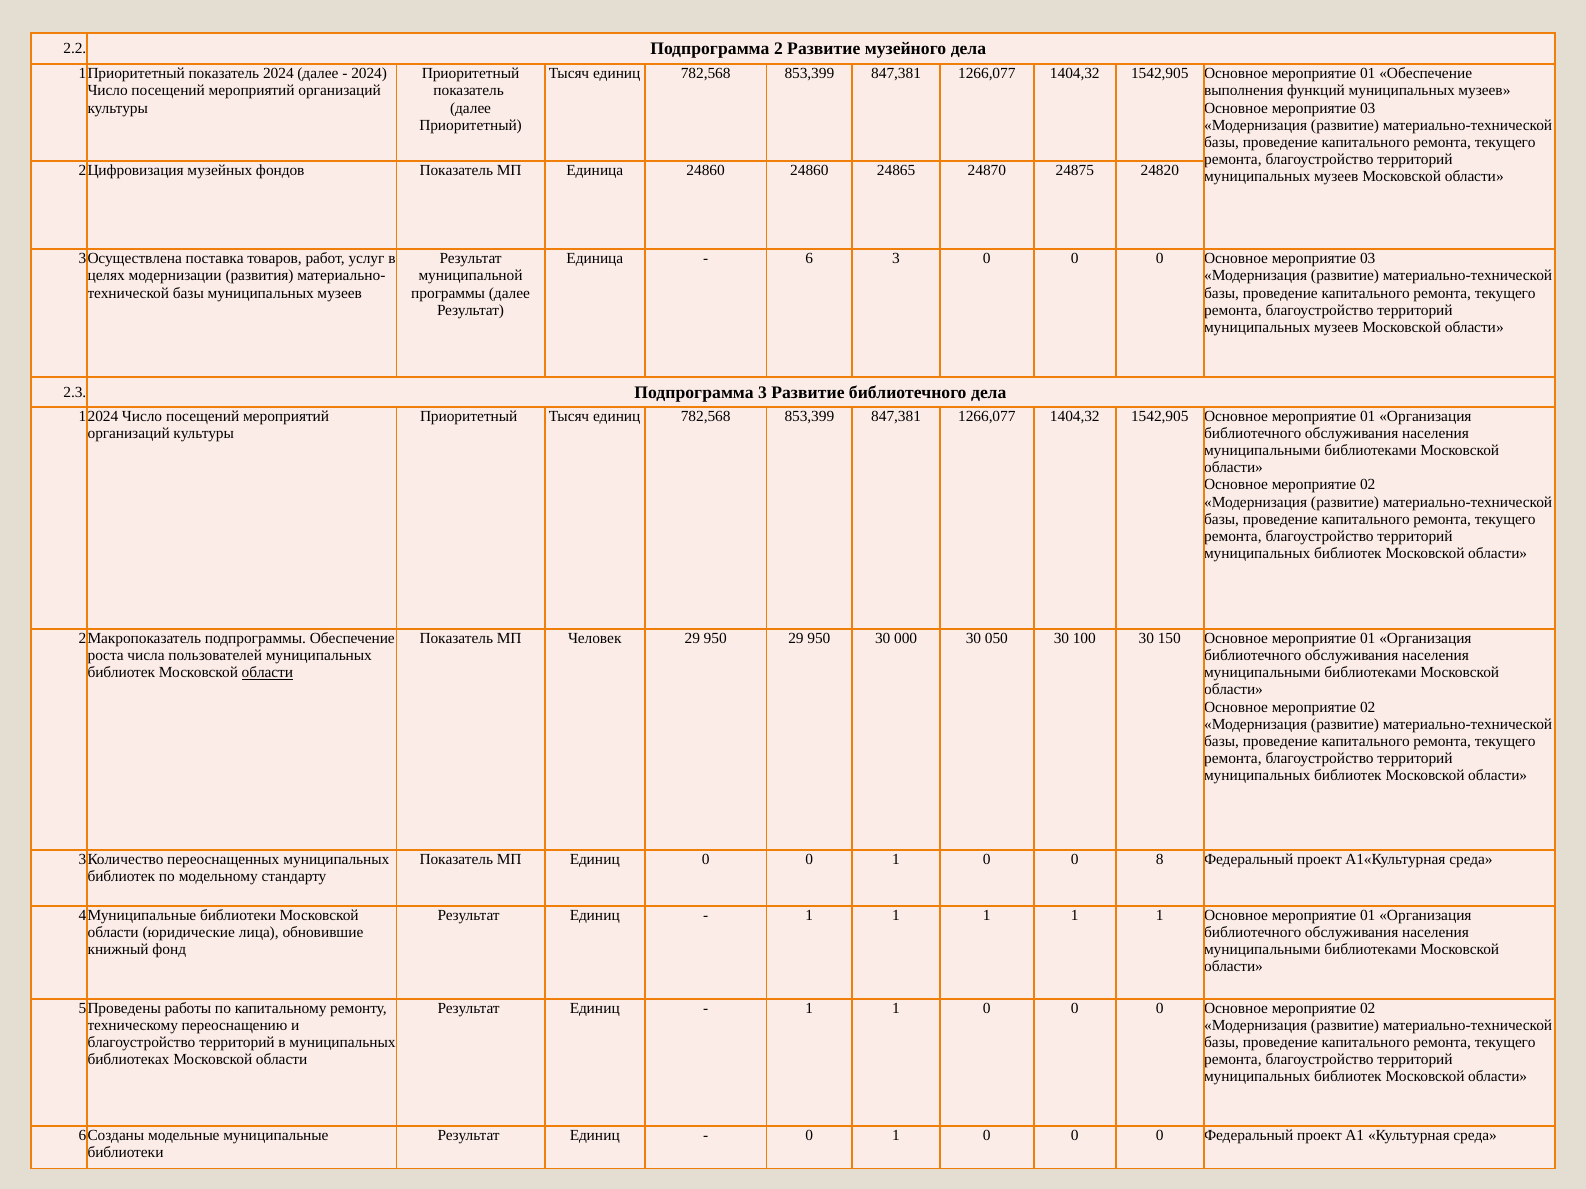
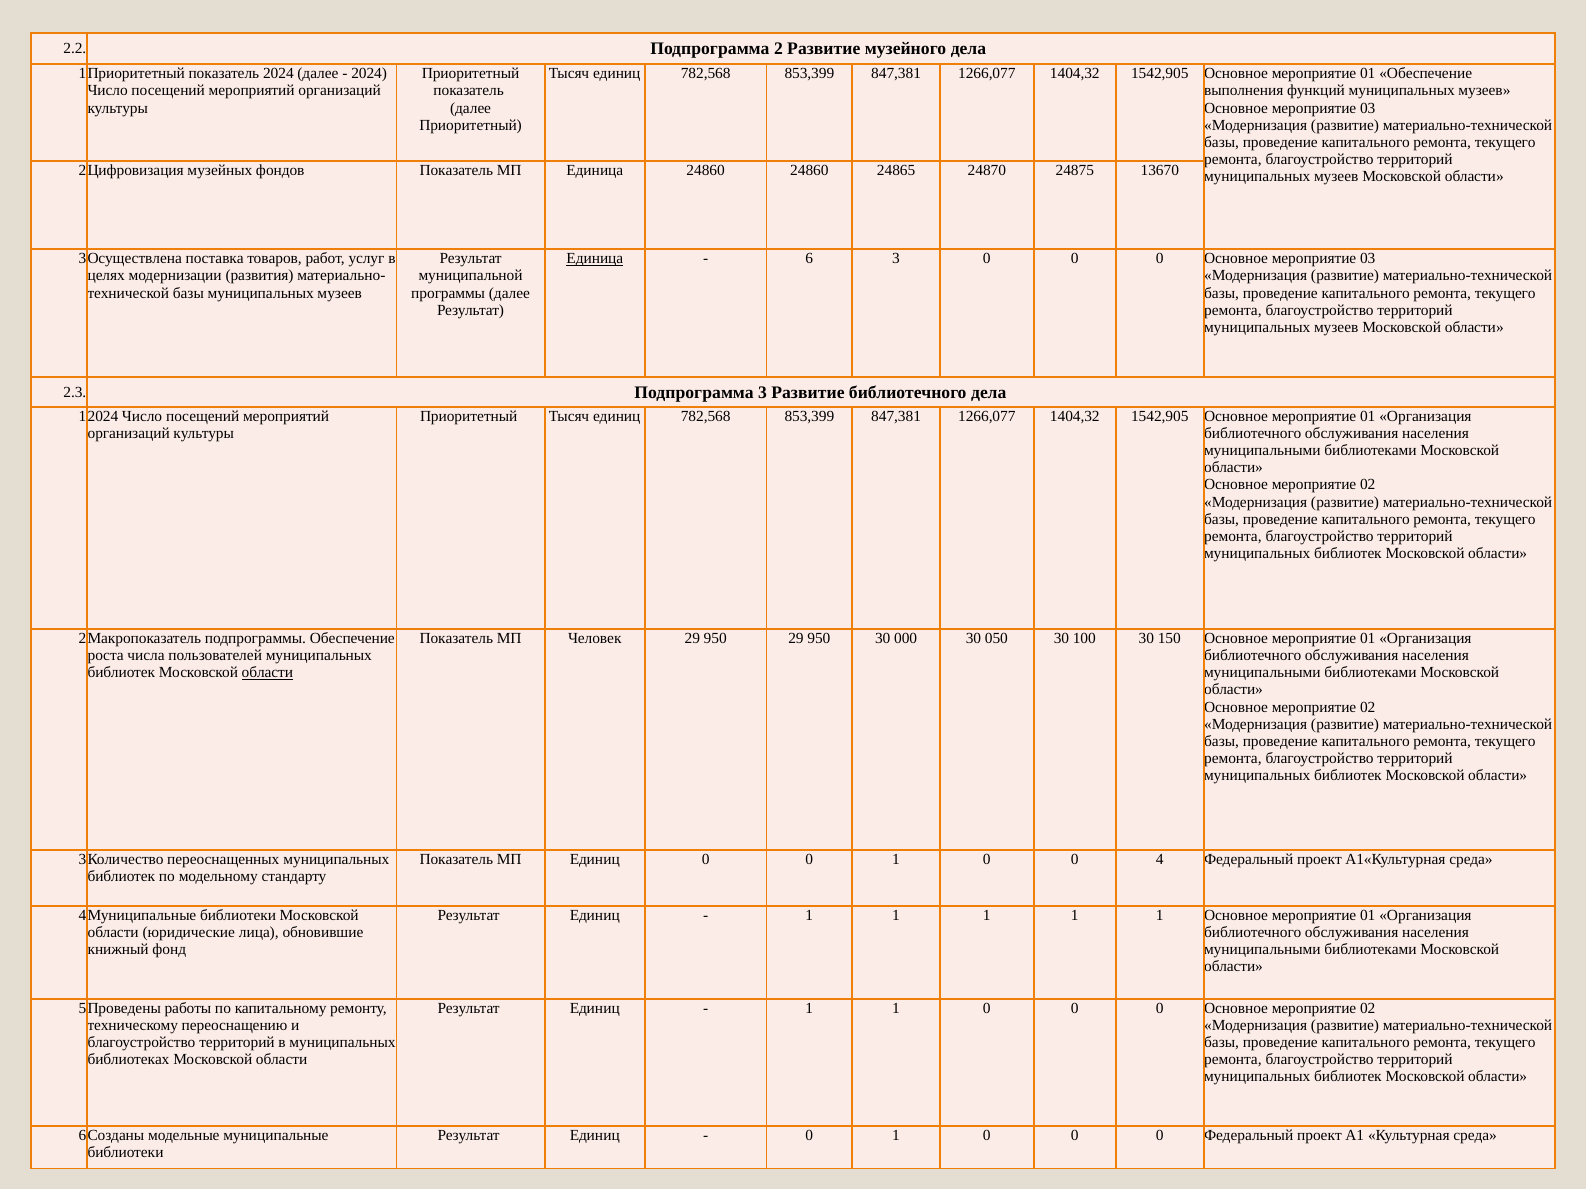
24820: 24820 -> 13670
Единица at (595, 259) underline: none -> present
8: 8 -> 4
